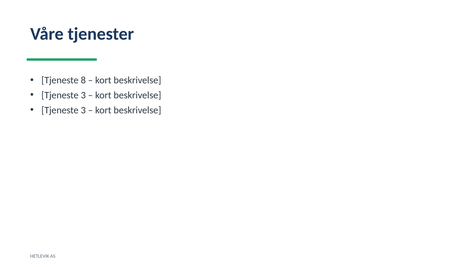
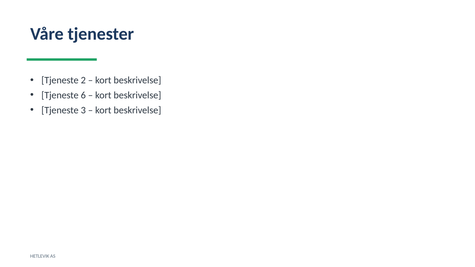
8: 8 -> 2
3 at (83, 95): 3 -> 6
